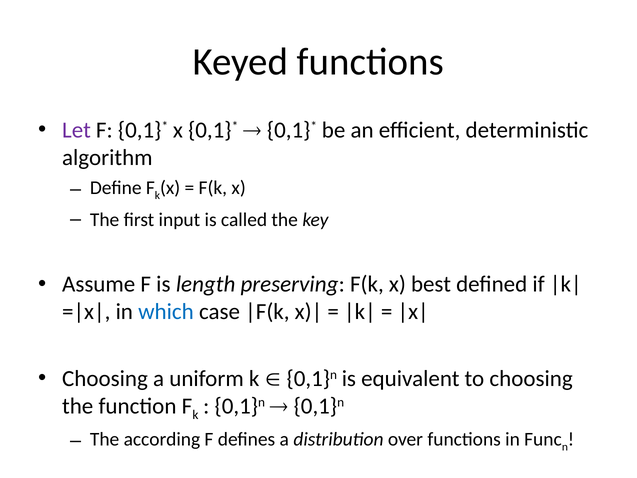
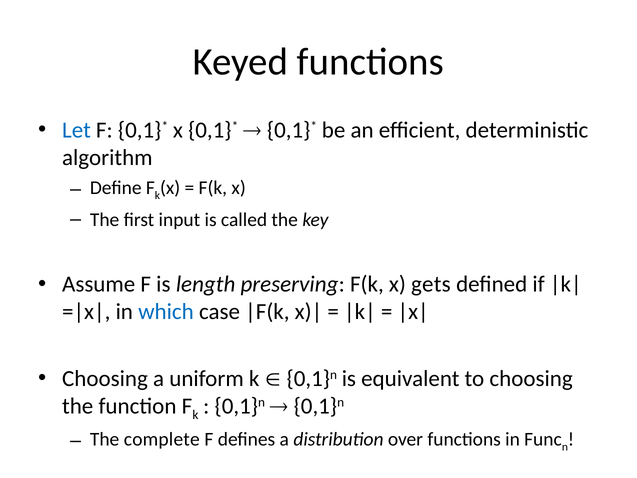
Let colour: purple -> blue
best: best -> gets
according: according -> complete
